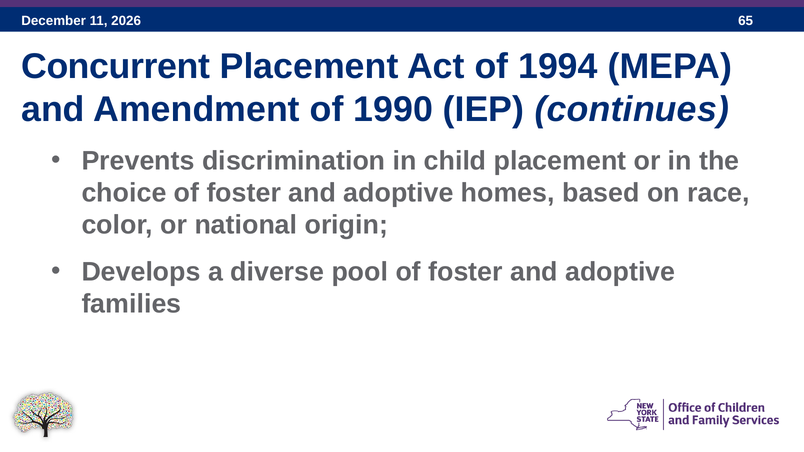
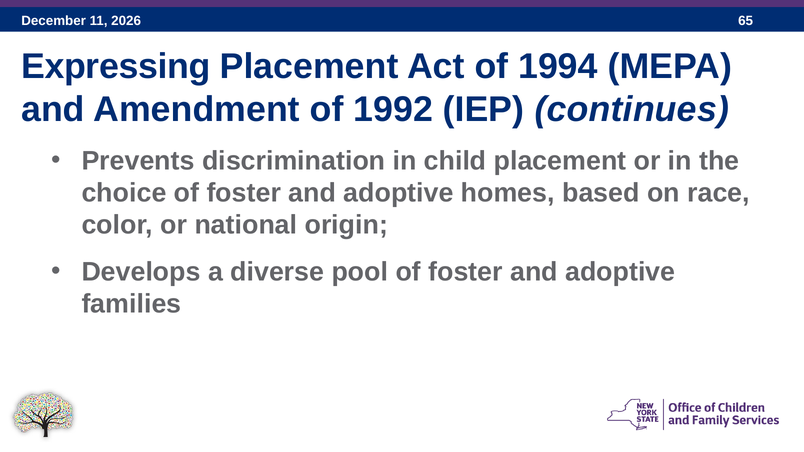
Concurrent: Concurrent -> Expressing
1990: 1990 -> 1992
